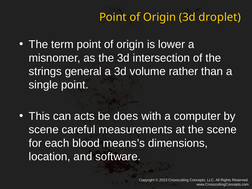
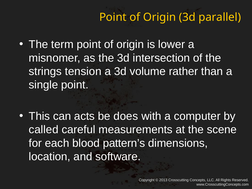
droplet: droplet -> parallel
general: general -> tension
scene at (44, 130): scene -> called
means’s: means’s -> pattern’s
